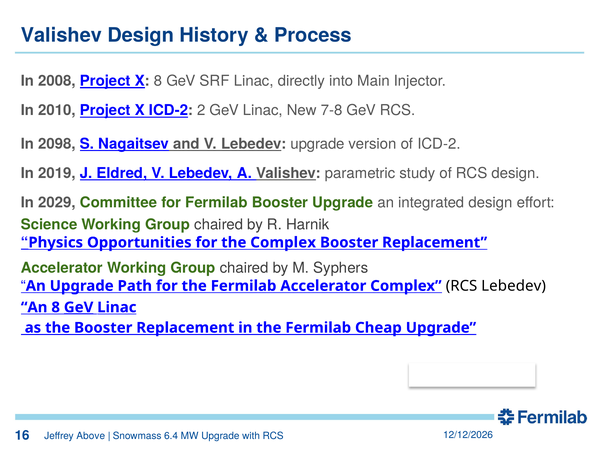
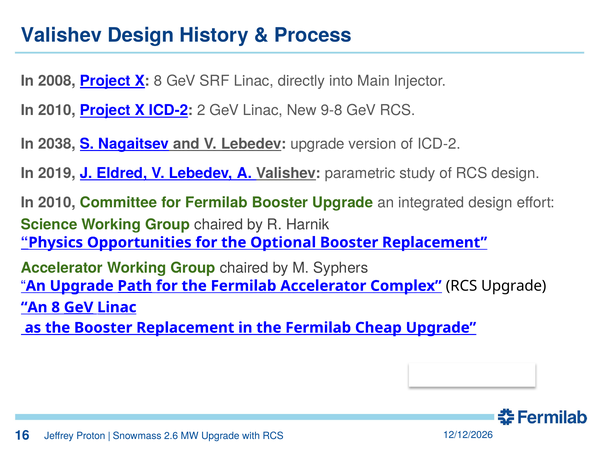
7-8: 7-8 -> 9-8
2098: 2098 -> 2038
2029 at (57, 203): 2029 -> 2010
the Complex: Complex -> Optional
Path underline: none -> present
RCS Lebedev: Lebedev -> Upgrade
Above: Above -> Proton
6.4: 6.4 -> 2.6
